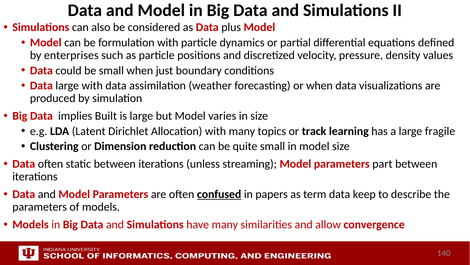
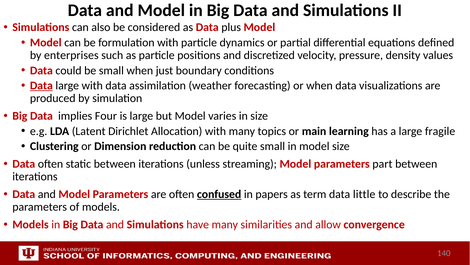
Data at (41, 85) underline: none -> present
Built: Built -> Four
track: track -> main
keep: keep -> little
